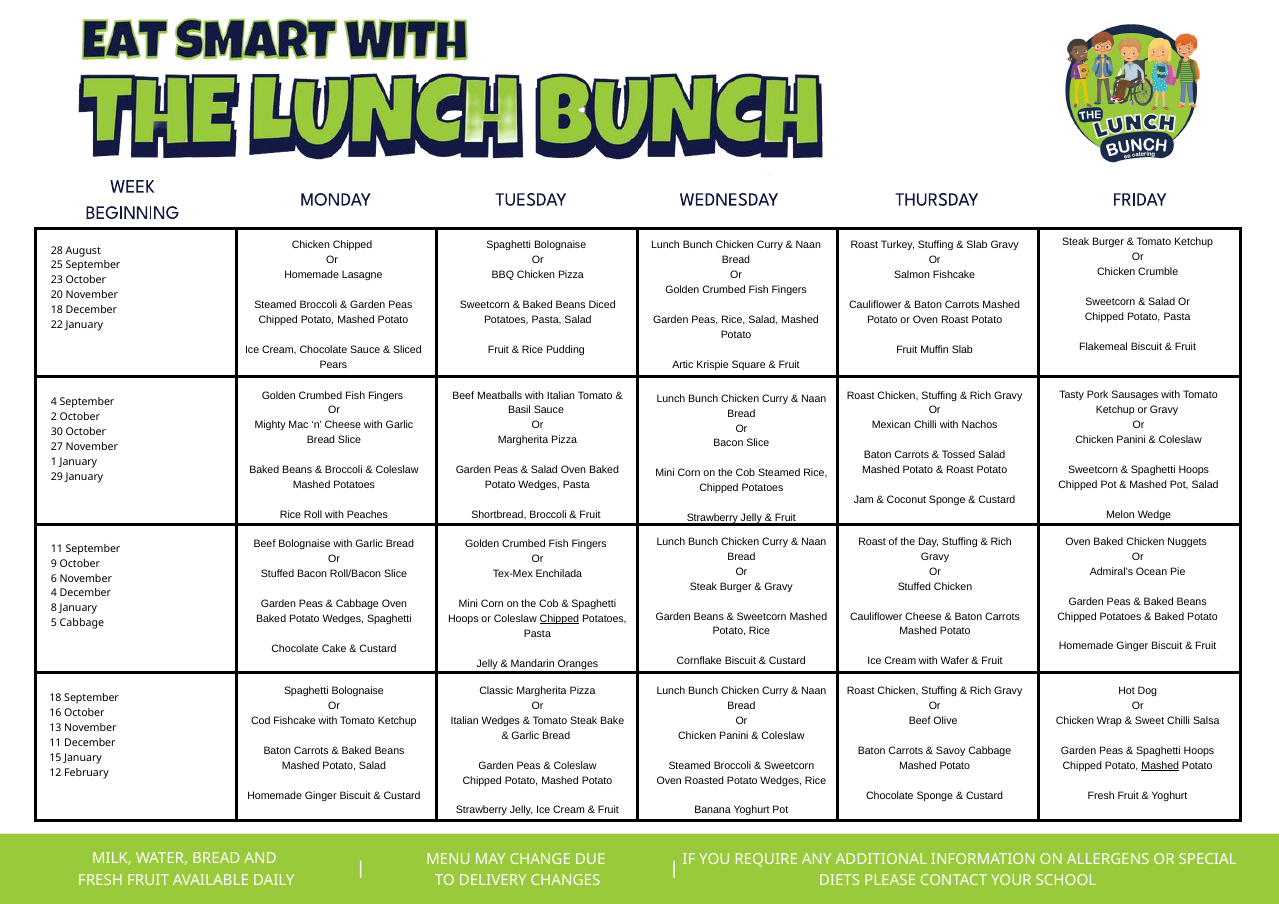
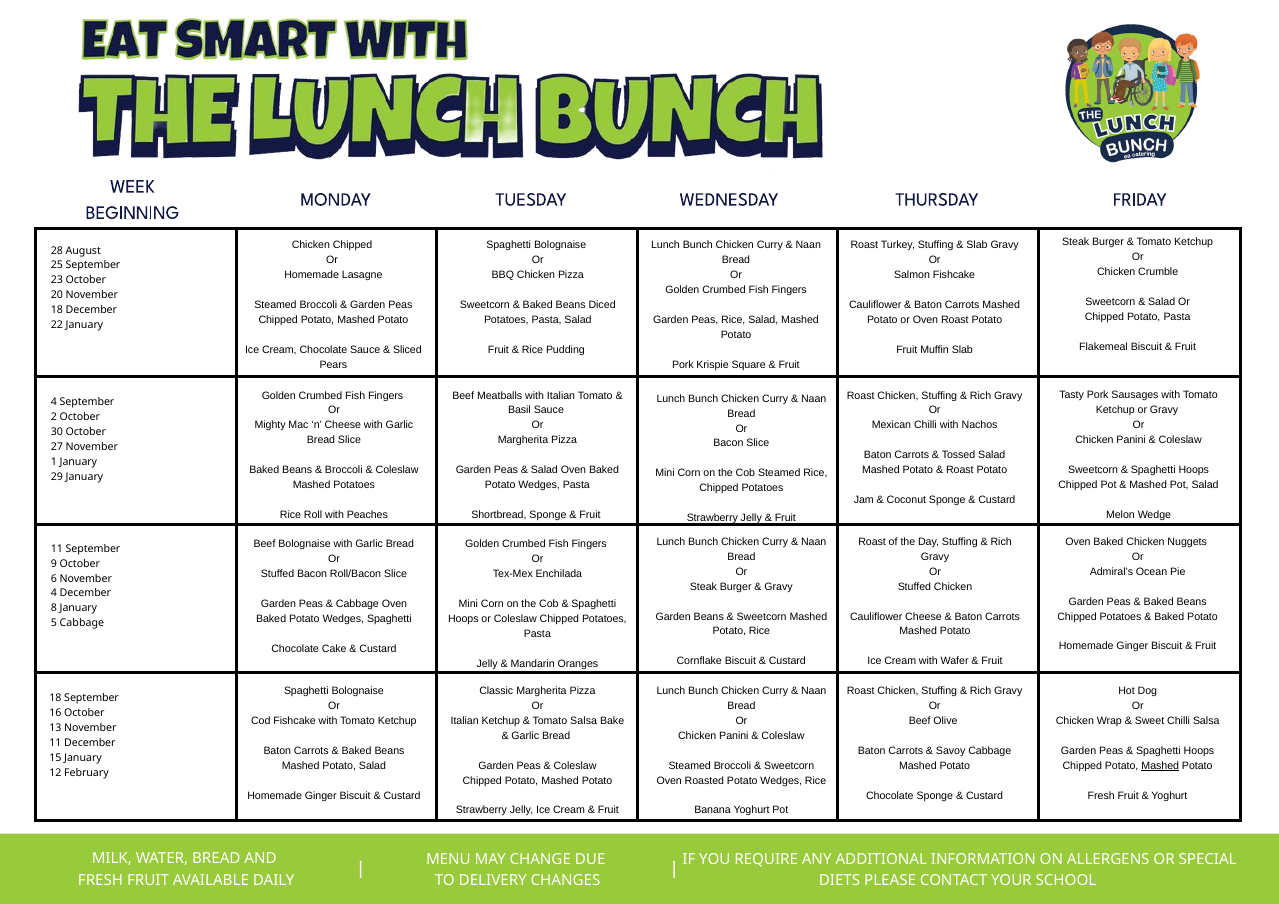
Artic at (683, 364): Artic -> Pork
Shortbread Broccoli: Broccoli -> Sponge
Chipped at (559, 619) underline: present -> none
Italian Wedges: Wedges -> Ketchup
Tomato Steak: Steak -> Salsa
